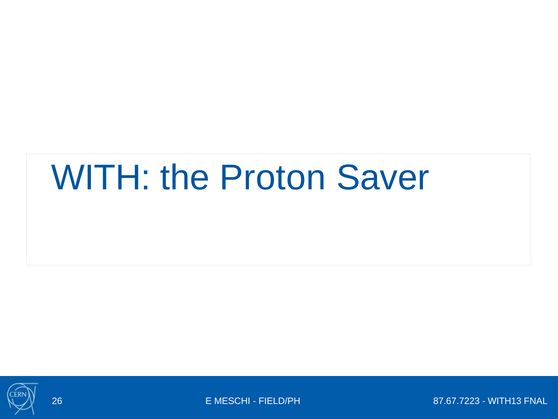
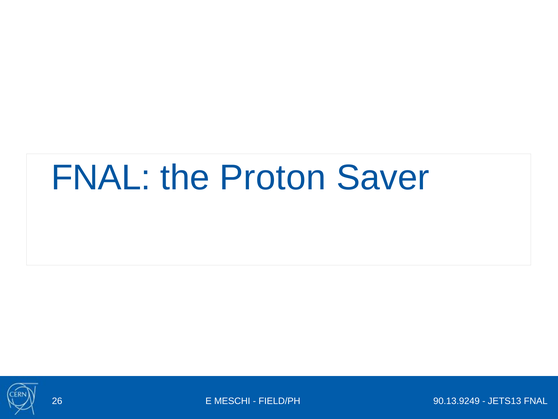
WITH at (101, 177): WITH -> FNAL
87.67.7223: 87.67.7223 -> 90.13.9249
WITH13: WITH13 -> JETS13
